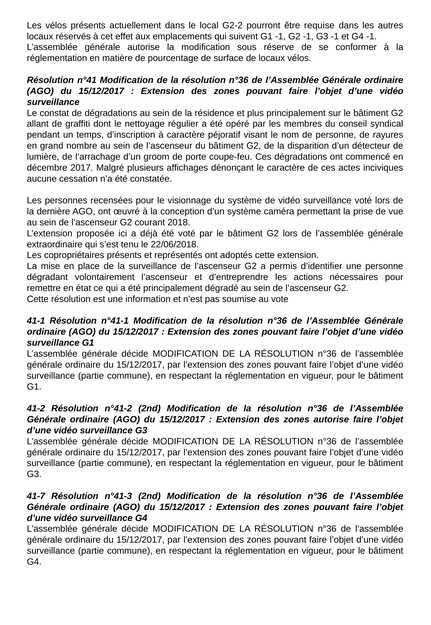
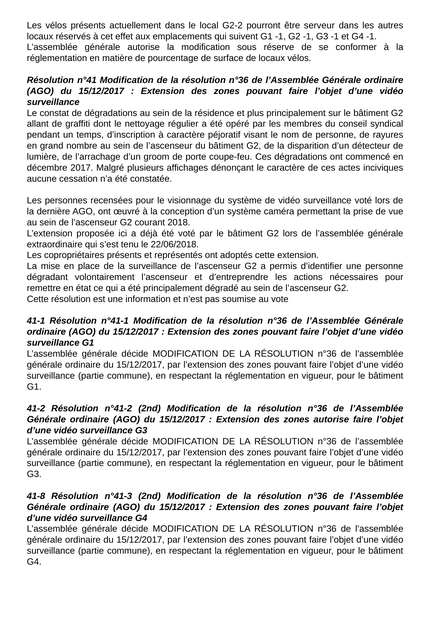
requise: requise -> serveur
41-7: 41-7 -> 41-8
